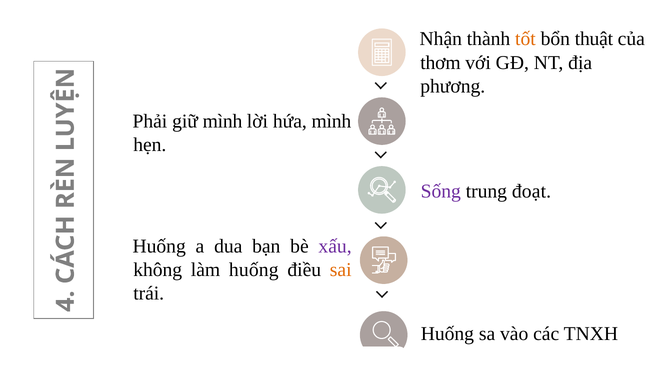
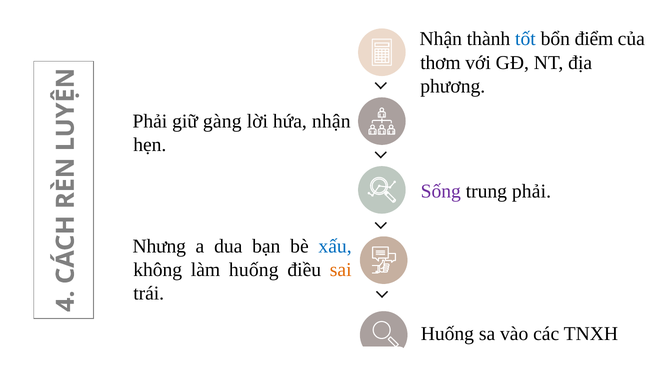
tốt colour: orange -> blue
thuật: thuật -> điểm
giữ mình: mình -> gàng
hứa mình: mình -> nhận
trung đoạt: đoạt -> phải
Huống at (159, 246): Huống -> Nhưng
xấu colour: purple -> blue
